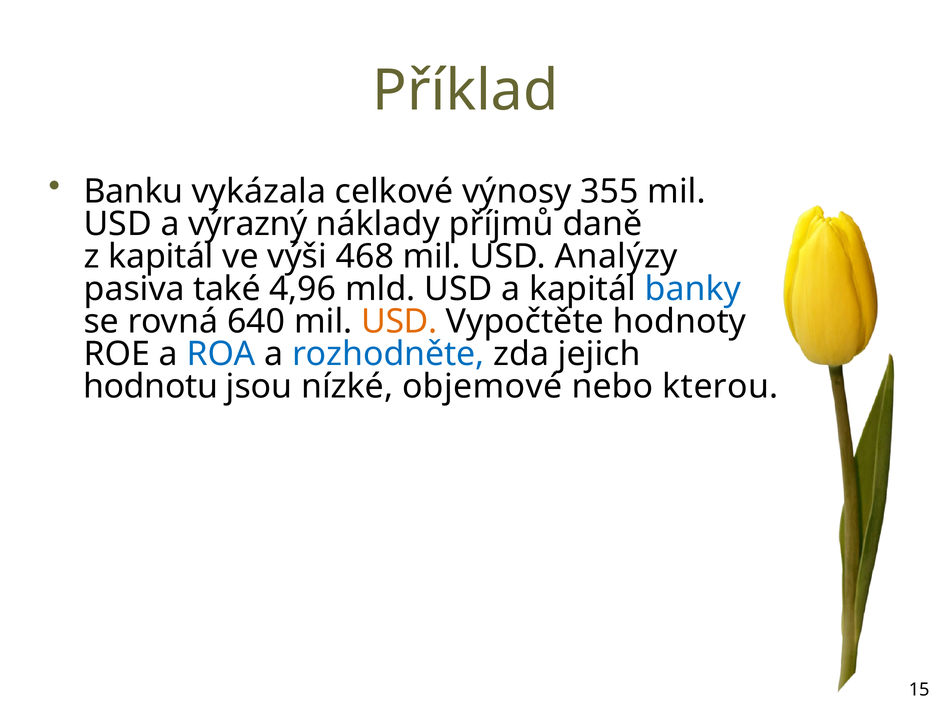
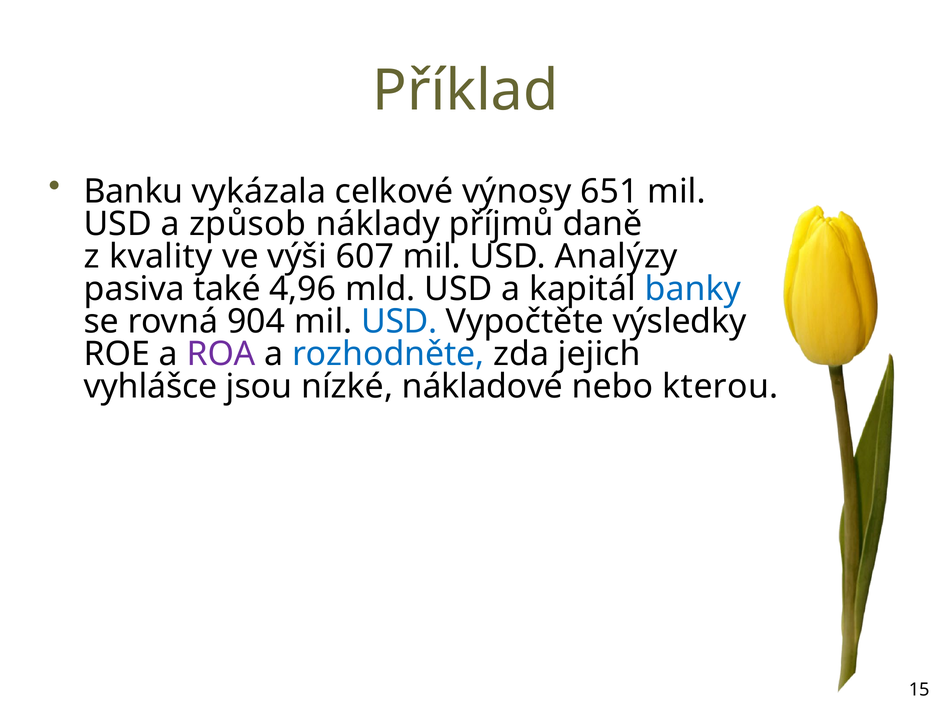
355: 355 -> 651
výrazný: výrazný -> způsob
z kapitál: kapitál -> kvality
468: 468 -> 607
640: 640 -> 904
USD at (399, 322) colour: orange -> blue
hodnoty: hodnoty -> výsledky
ROA colour: blue -> purple
hodnotu: hodnotu -> vyhlášce
objemové: objemové -> nákladové
